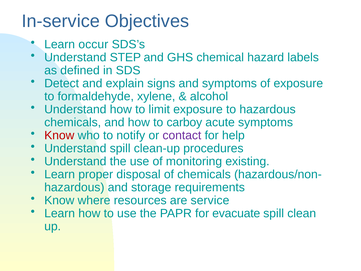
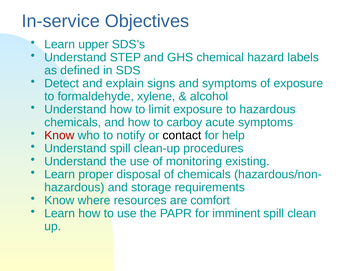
occur: occur -> upper
contact colour: purple -> black
service: service -> comfort
evacuate: evacuate -> imminent
